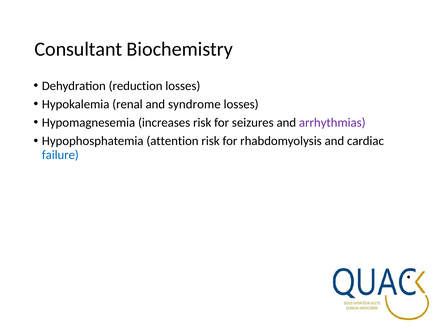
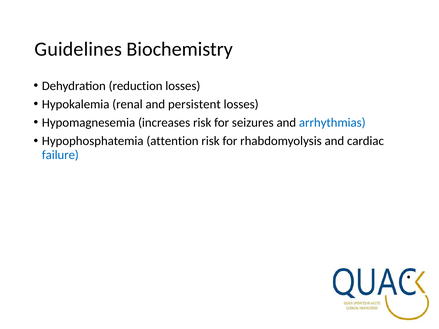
Consultant: Consultant -> Guidelines
syndrome: syndrome -> persistent
arrhythmias colour: purple -> blue
